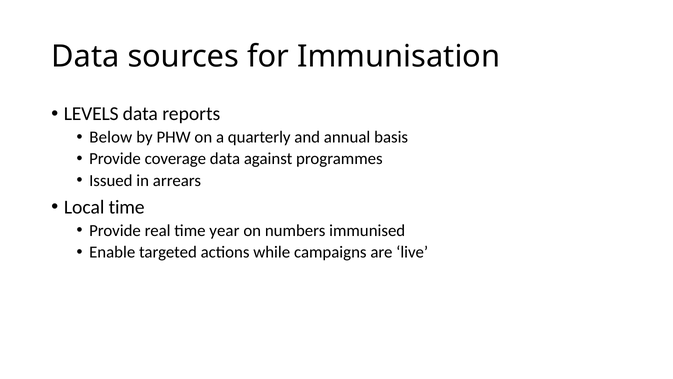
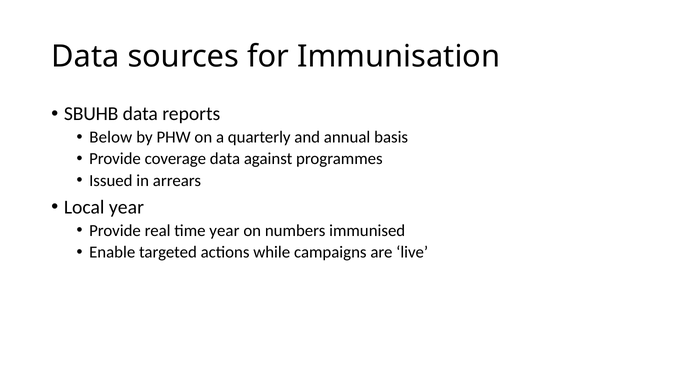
LEVELS: LEVELS -> SBUHB
Local time: time -> year
